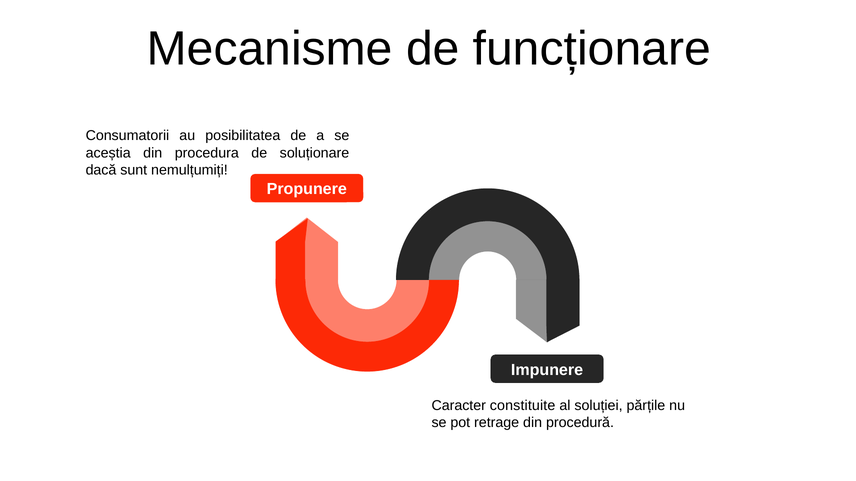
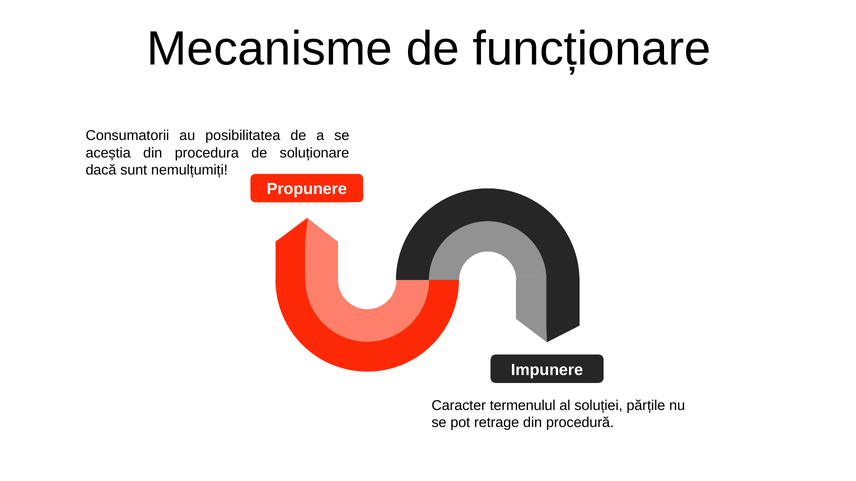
constituite: constituite -> termenulul
